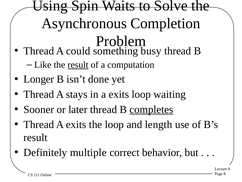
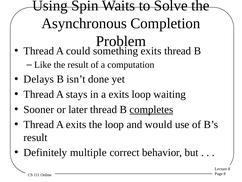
something busy: busy -> exits
result at (78, 65) underline: present -> none
Longer: Longer -> Delays
length: length -> would
